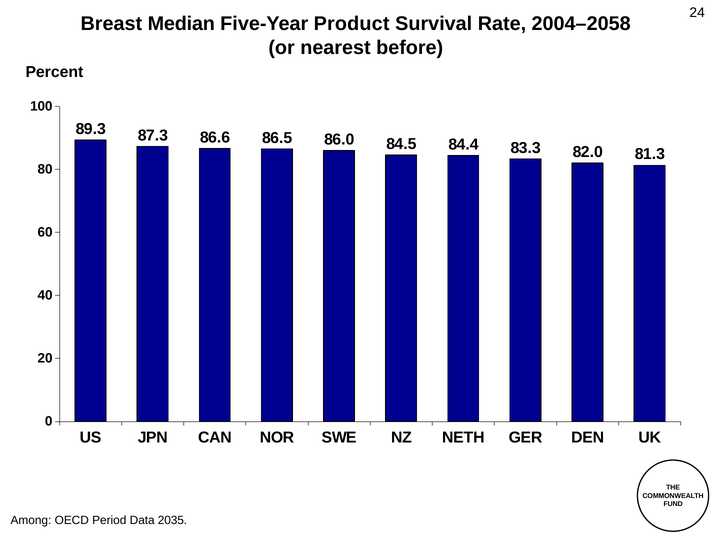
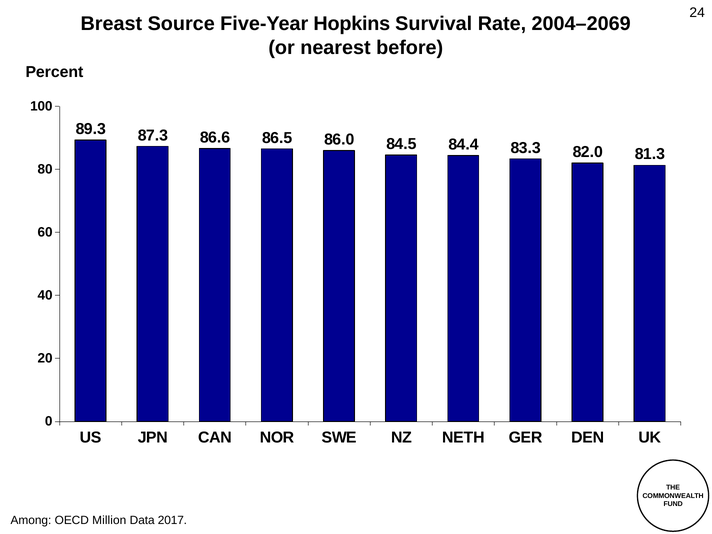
Median: Median -> Source
Product: Product -> Hopkins
2004–2058: 2004–2058 -> 2004–2069
Period: Period -> Million
2035: 2035 -> 2017
